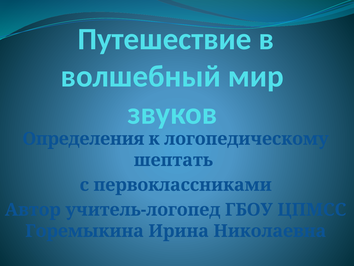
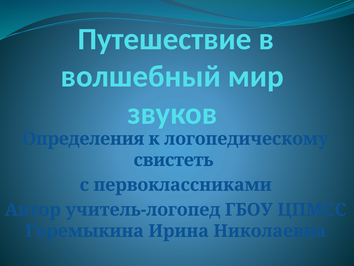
шептать: шептать -> свистеть
